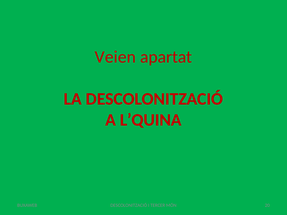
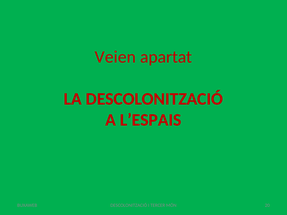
L’QUINA: L’QUINA -> L’ESPAIS
